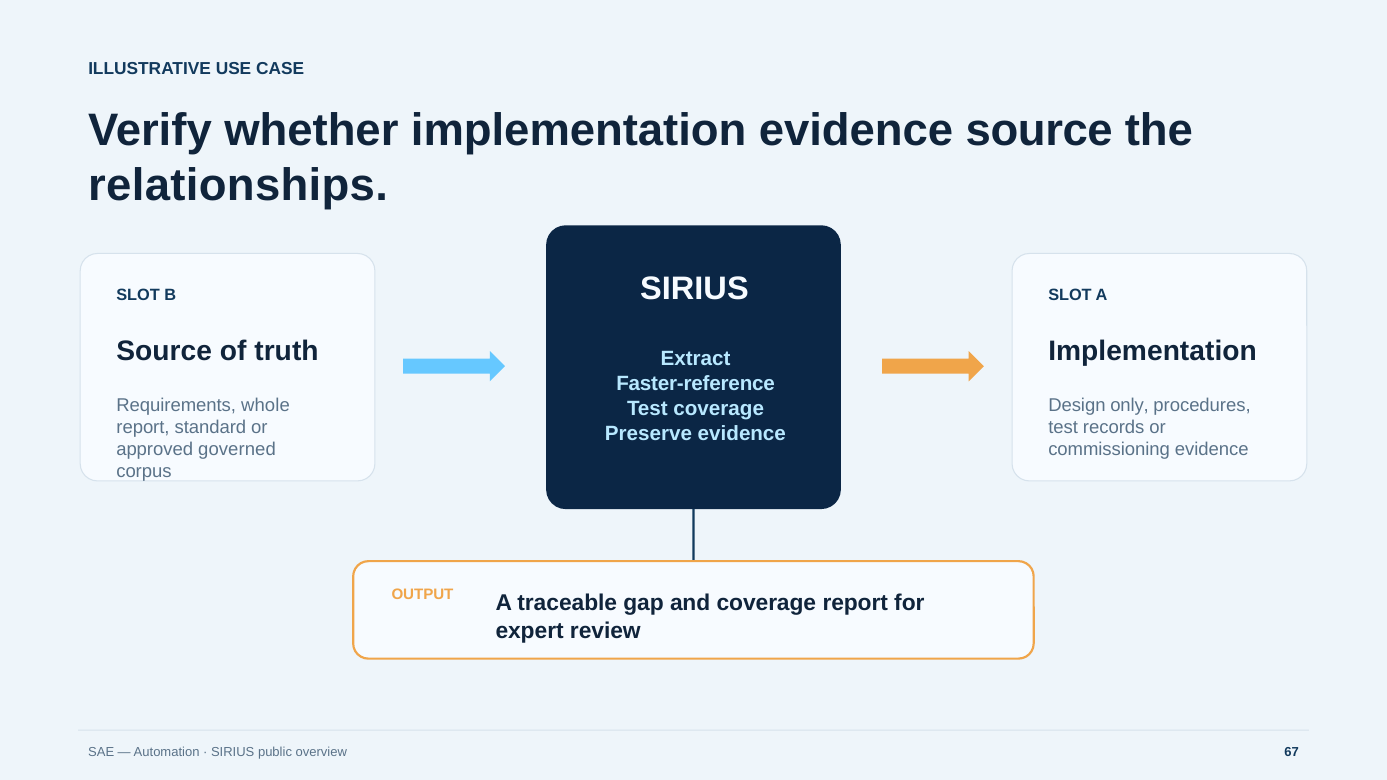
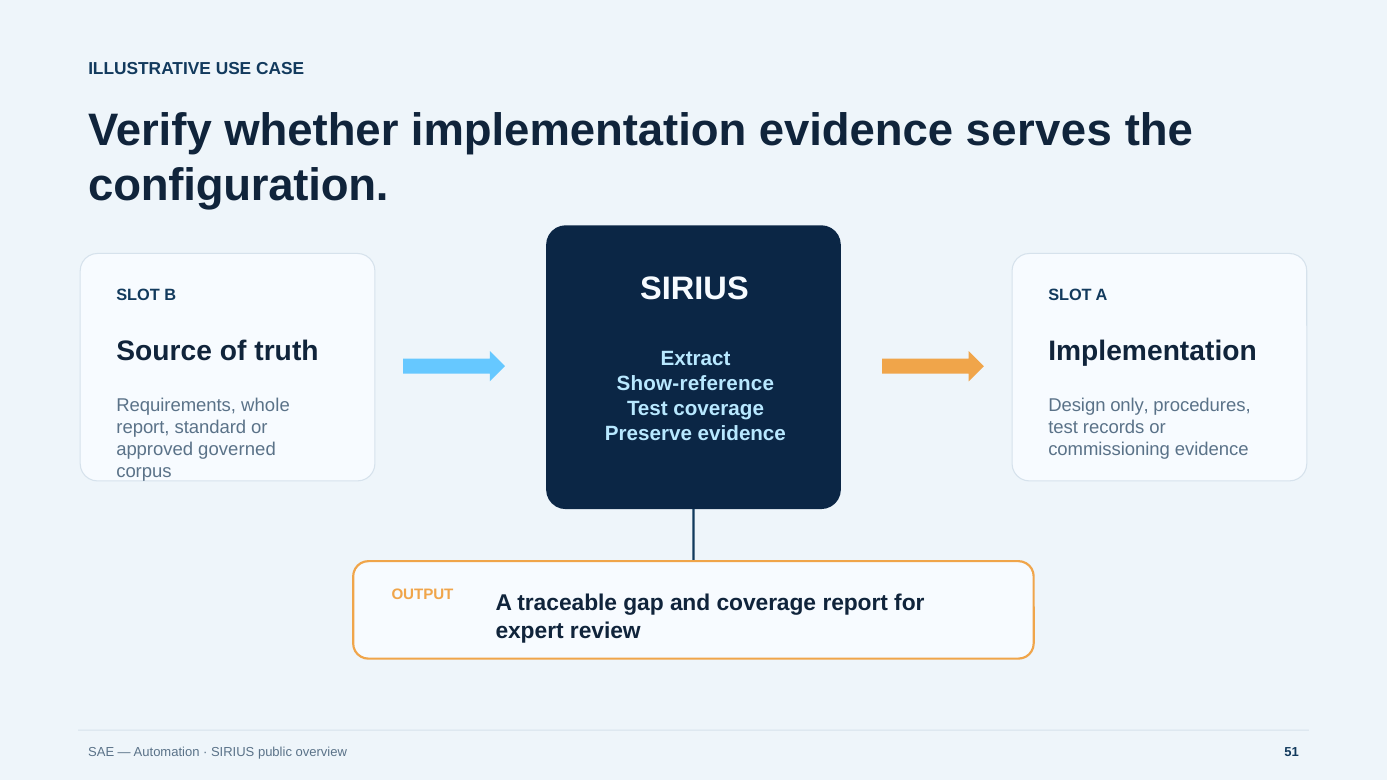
evidence source: source -> serves
relationships: relationships -> configuration
Faster-reference: Faster-reference -> Show-reference
67: 67 -> 51
